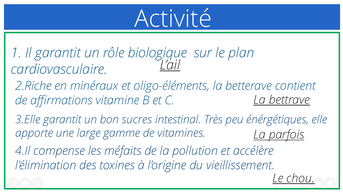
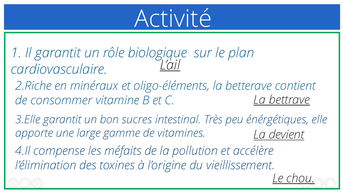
affirmations: affirmations -> consommer
parfois: parfois -> devient
